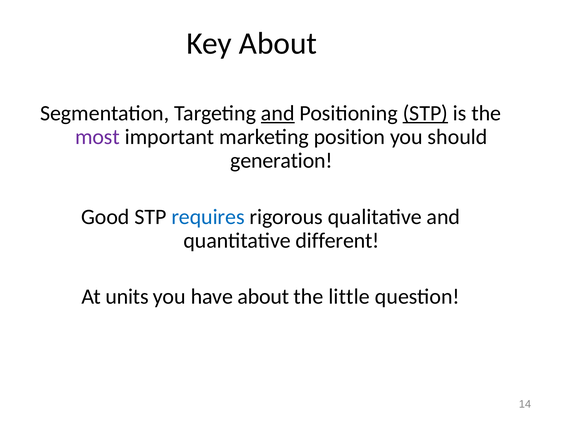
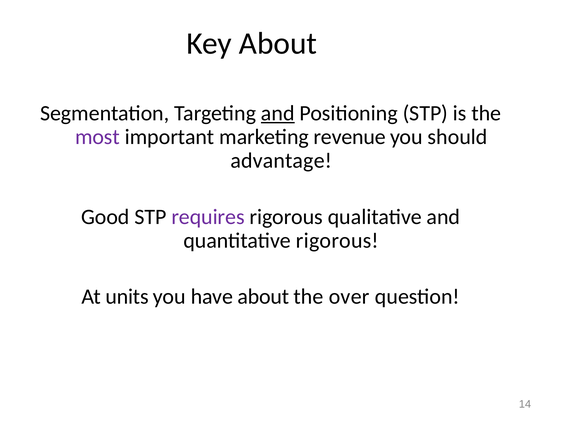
STP at (425, 113) underline: present -> none
position: position -> revenue
generation: generation -> advantage
requires colour: blue -> purple
quantitative different: different -> rigorous
little: little -> over
